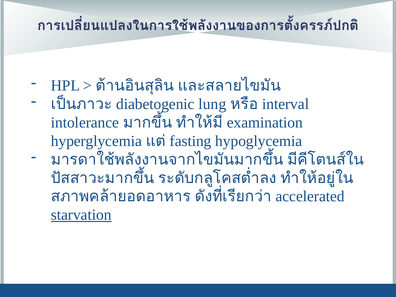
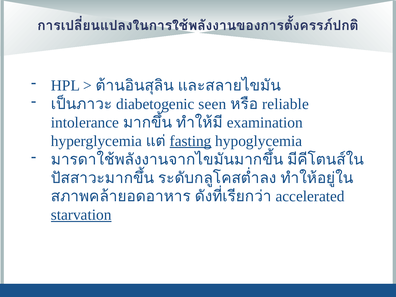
lung: lung -> seen
interval: interval -> reliable
fasting underline: none -> present
